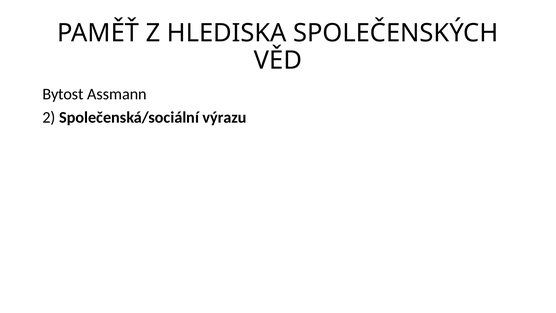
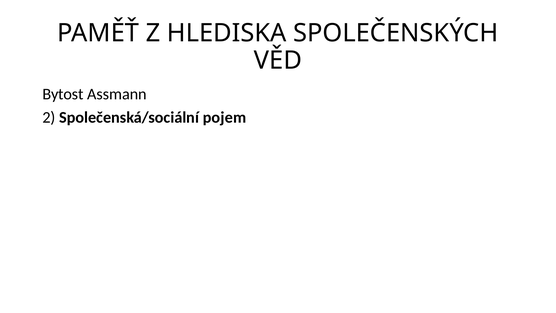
výrazu: výrazu -> pojem
